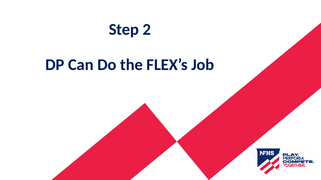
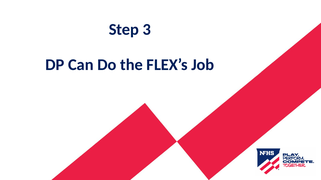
2: 2 -> 3
